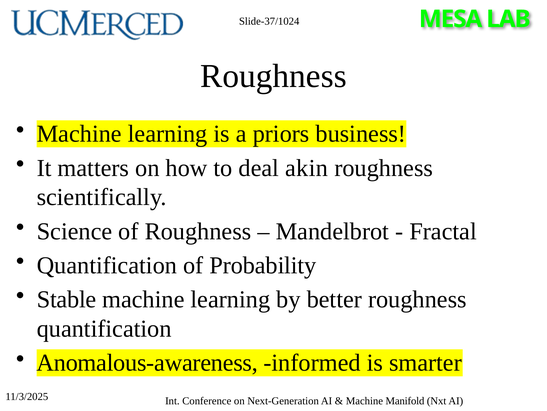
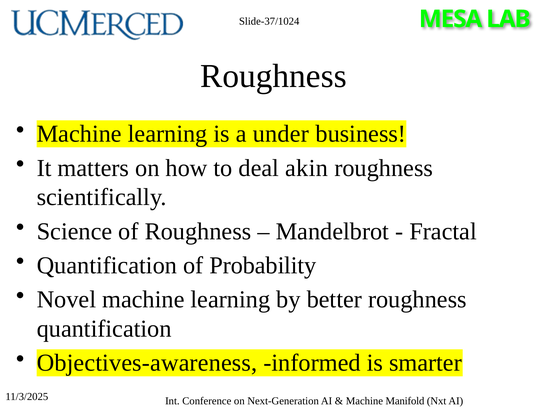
priors: priors -> under
Stable: Stable -> Novel
Anomalous-awareness: Anomalous-awareness -> Objectives-awareness
